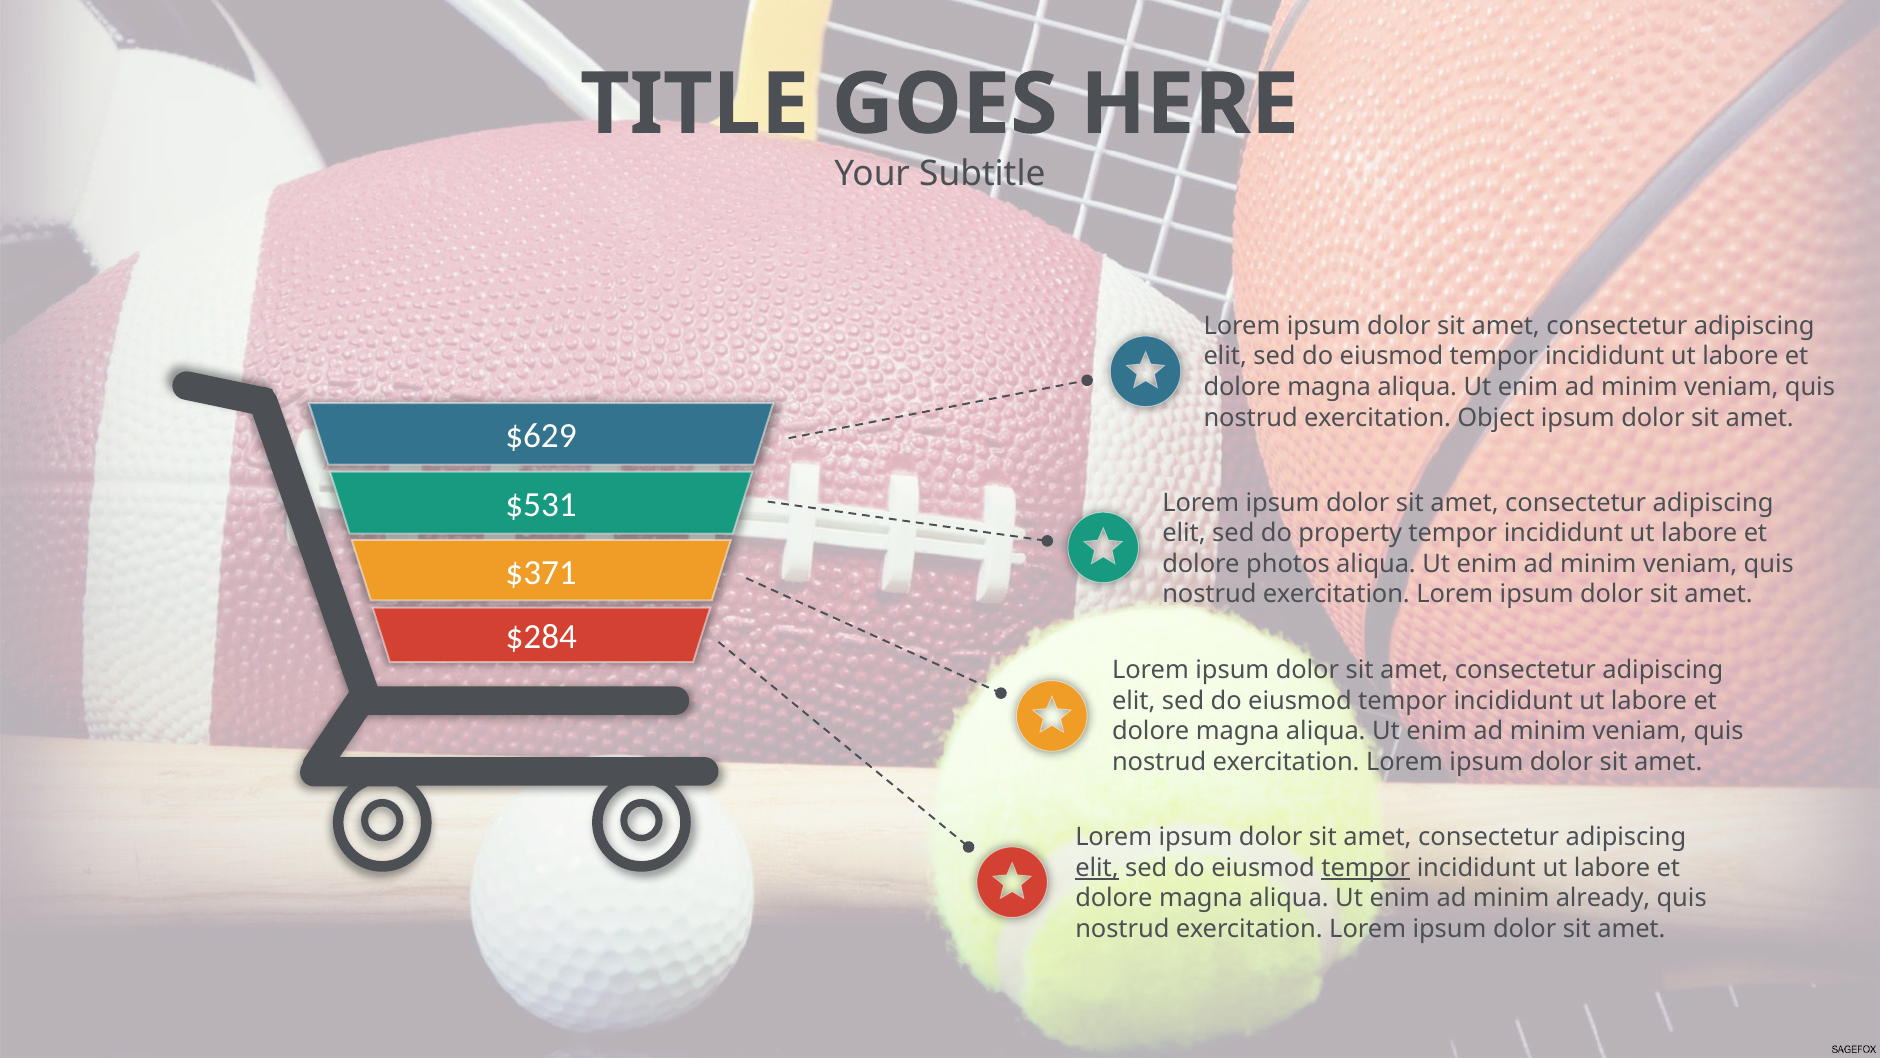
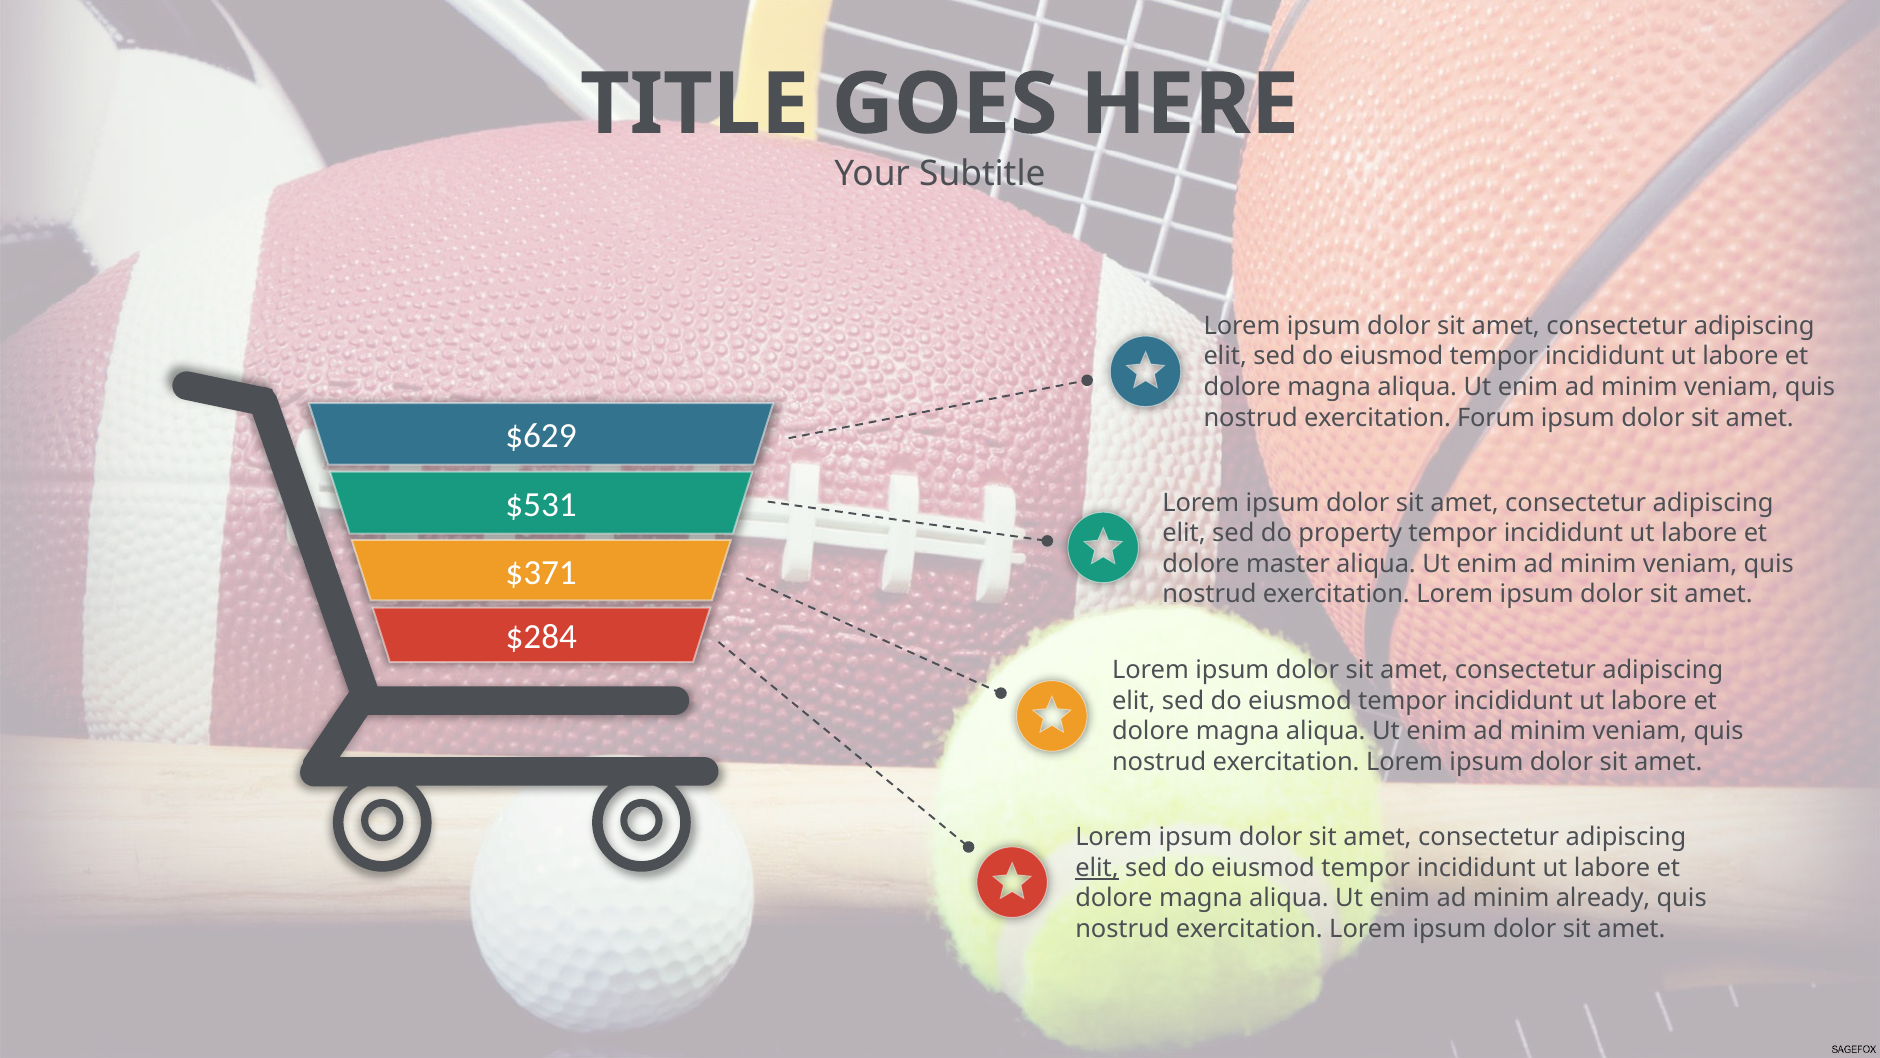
Object: Object -> Forum
photos: photos -> master
tempor at (1366, 868) underline: present -> none
